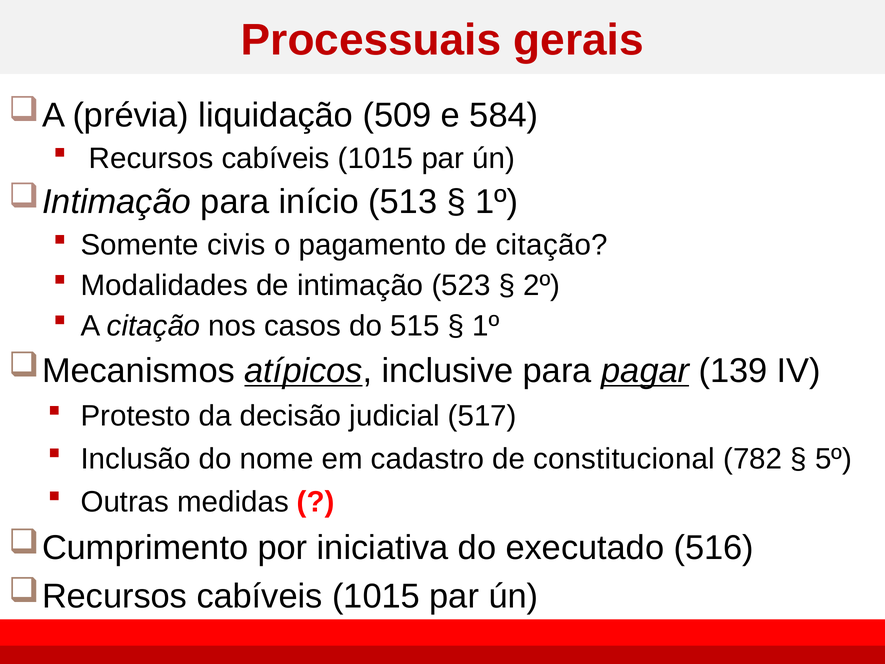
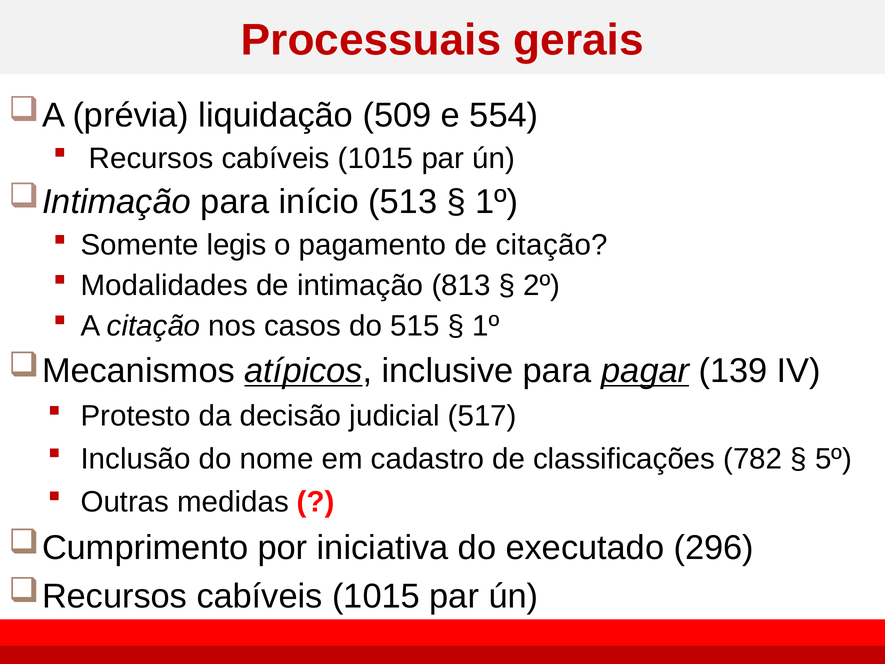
584: 584 -> 554
civis: civis -> legis
523: 523 -> 813
constitucional: constitucional -> classificações
516: 516 -> 296
